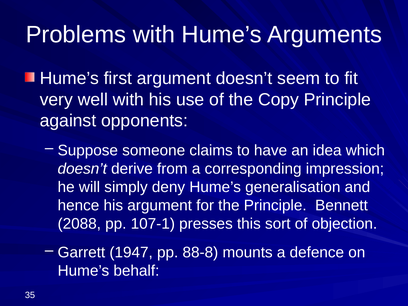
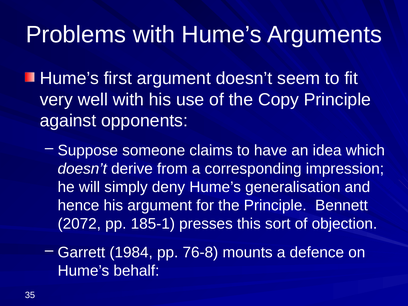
2088: 2088 -> 2072
107-1: 107-1 -> 185-1
1947: 1947 -> 1984
88-8: 88-8 -> 76-8
